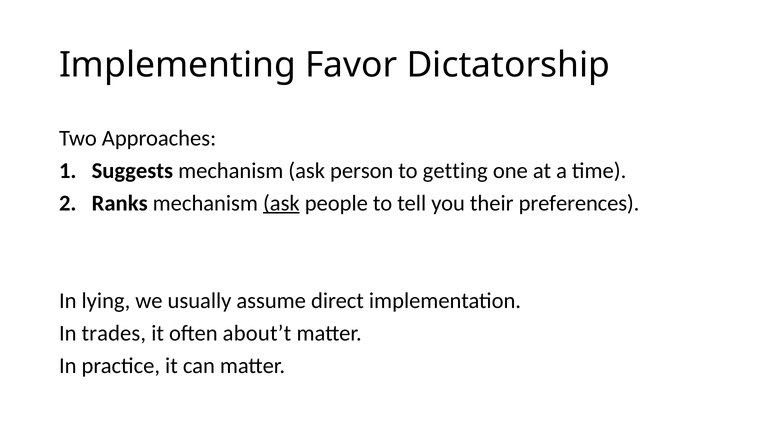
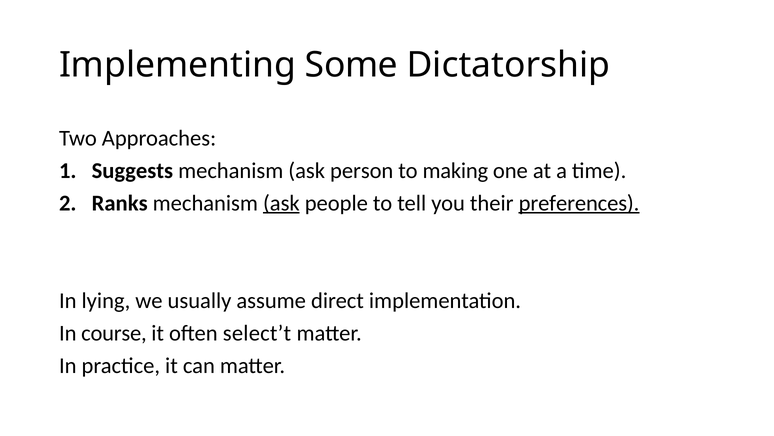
Favor: Favor -> Some
getting: getting -> making
preferences underline: none -> present
trades: trades -> course
about’t: about’t -> select’t
